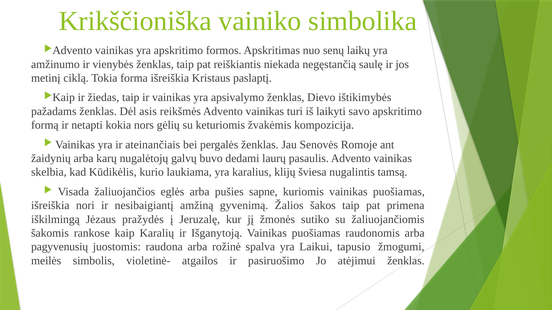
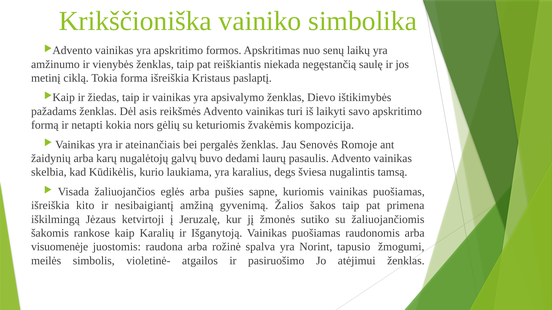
klijų: klijų -> degs
nori: nori -> kito
pražydės: pražydės -> ketvirtoji
pagyvenusių: pagyvenusių -> visuomenėje
Laikui: Laikui -> Norint
